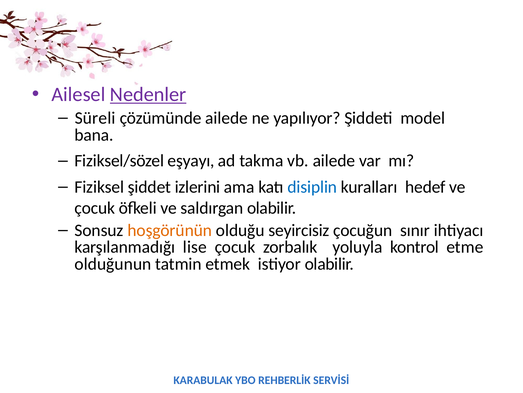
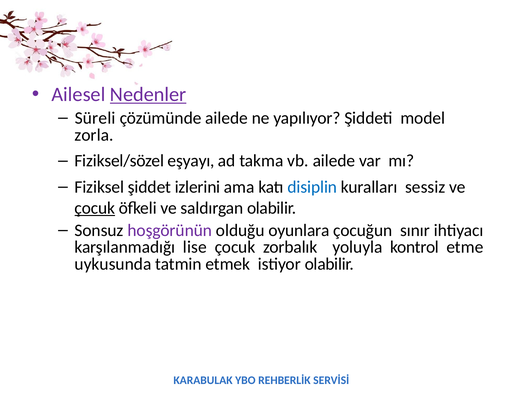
bana: bana -> zorla
hedef: hedef -> sessiz
çocuk at (95, 208) underline: none -> present
hoşgörünün colour: orange -> purple
seyircisiz: seyircisiz -> oyunlara
olduğunun: olduğunun -> uykusunda
